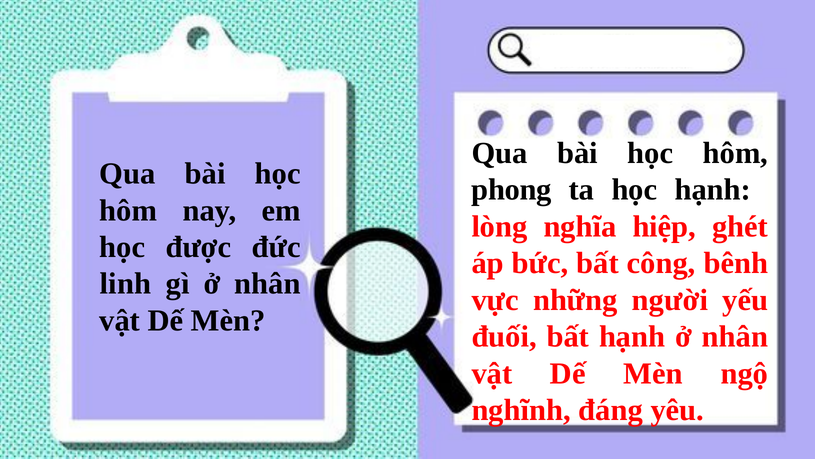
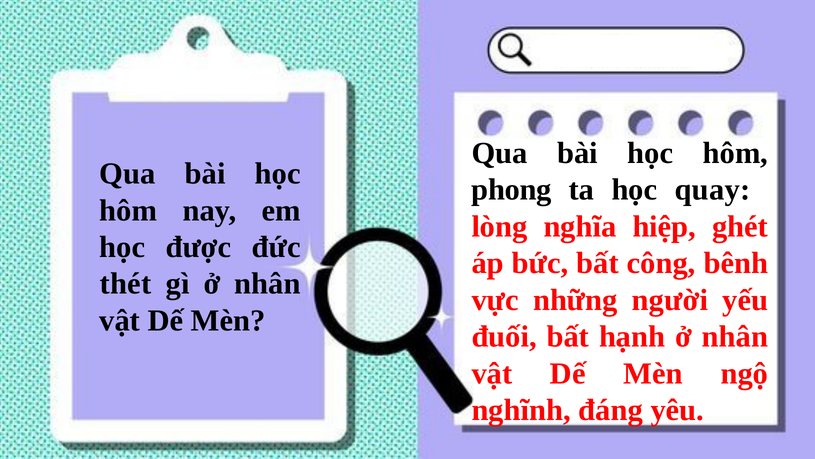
học hạnh: hạnh -> quay
linh: linh -> thét
